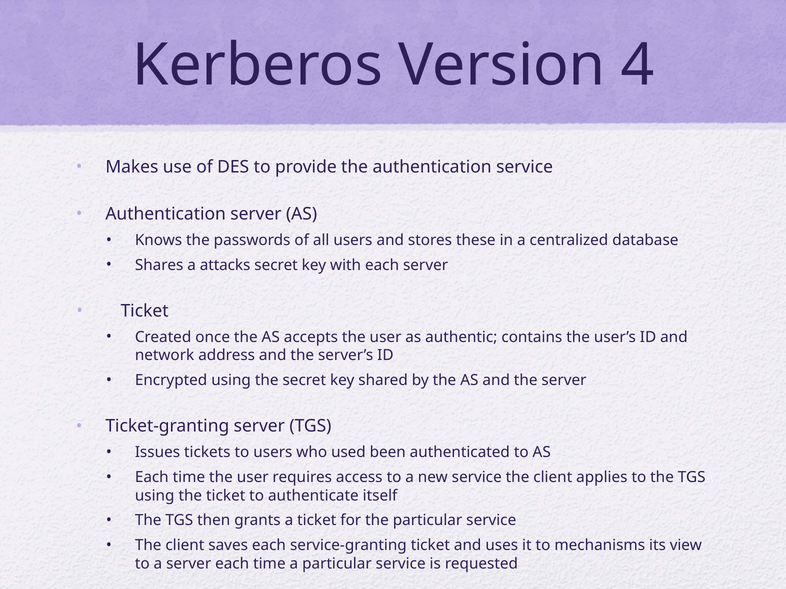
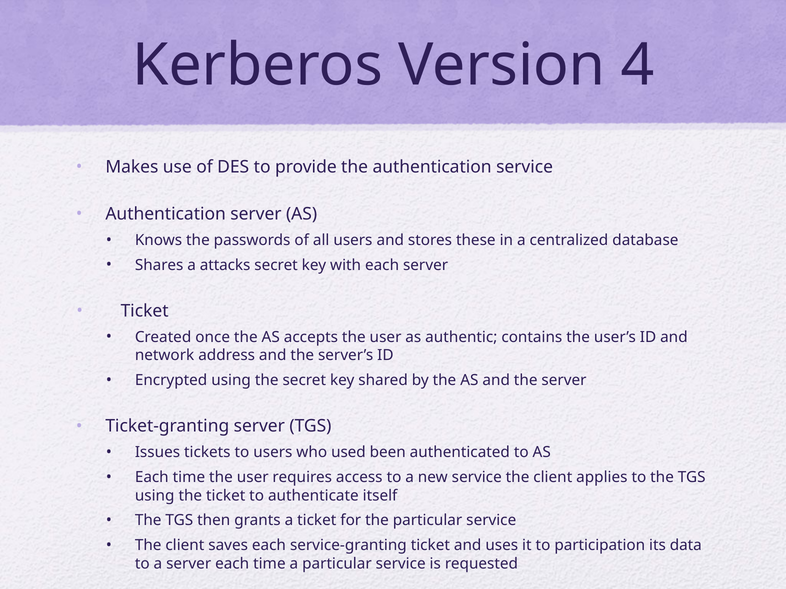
mechanisms: mechanisms -> participation
view: view -> data
